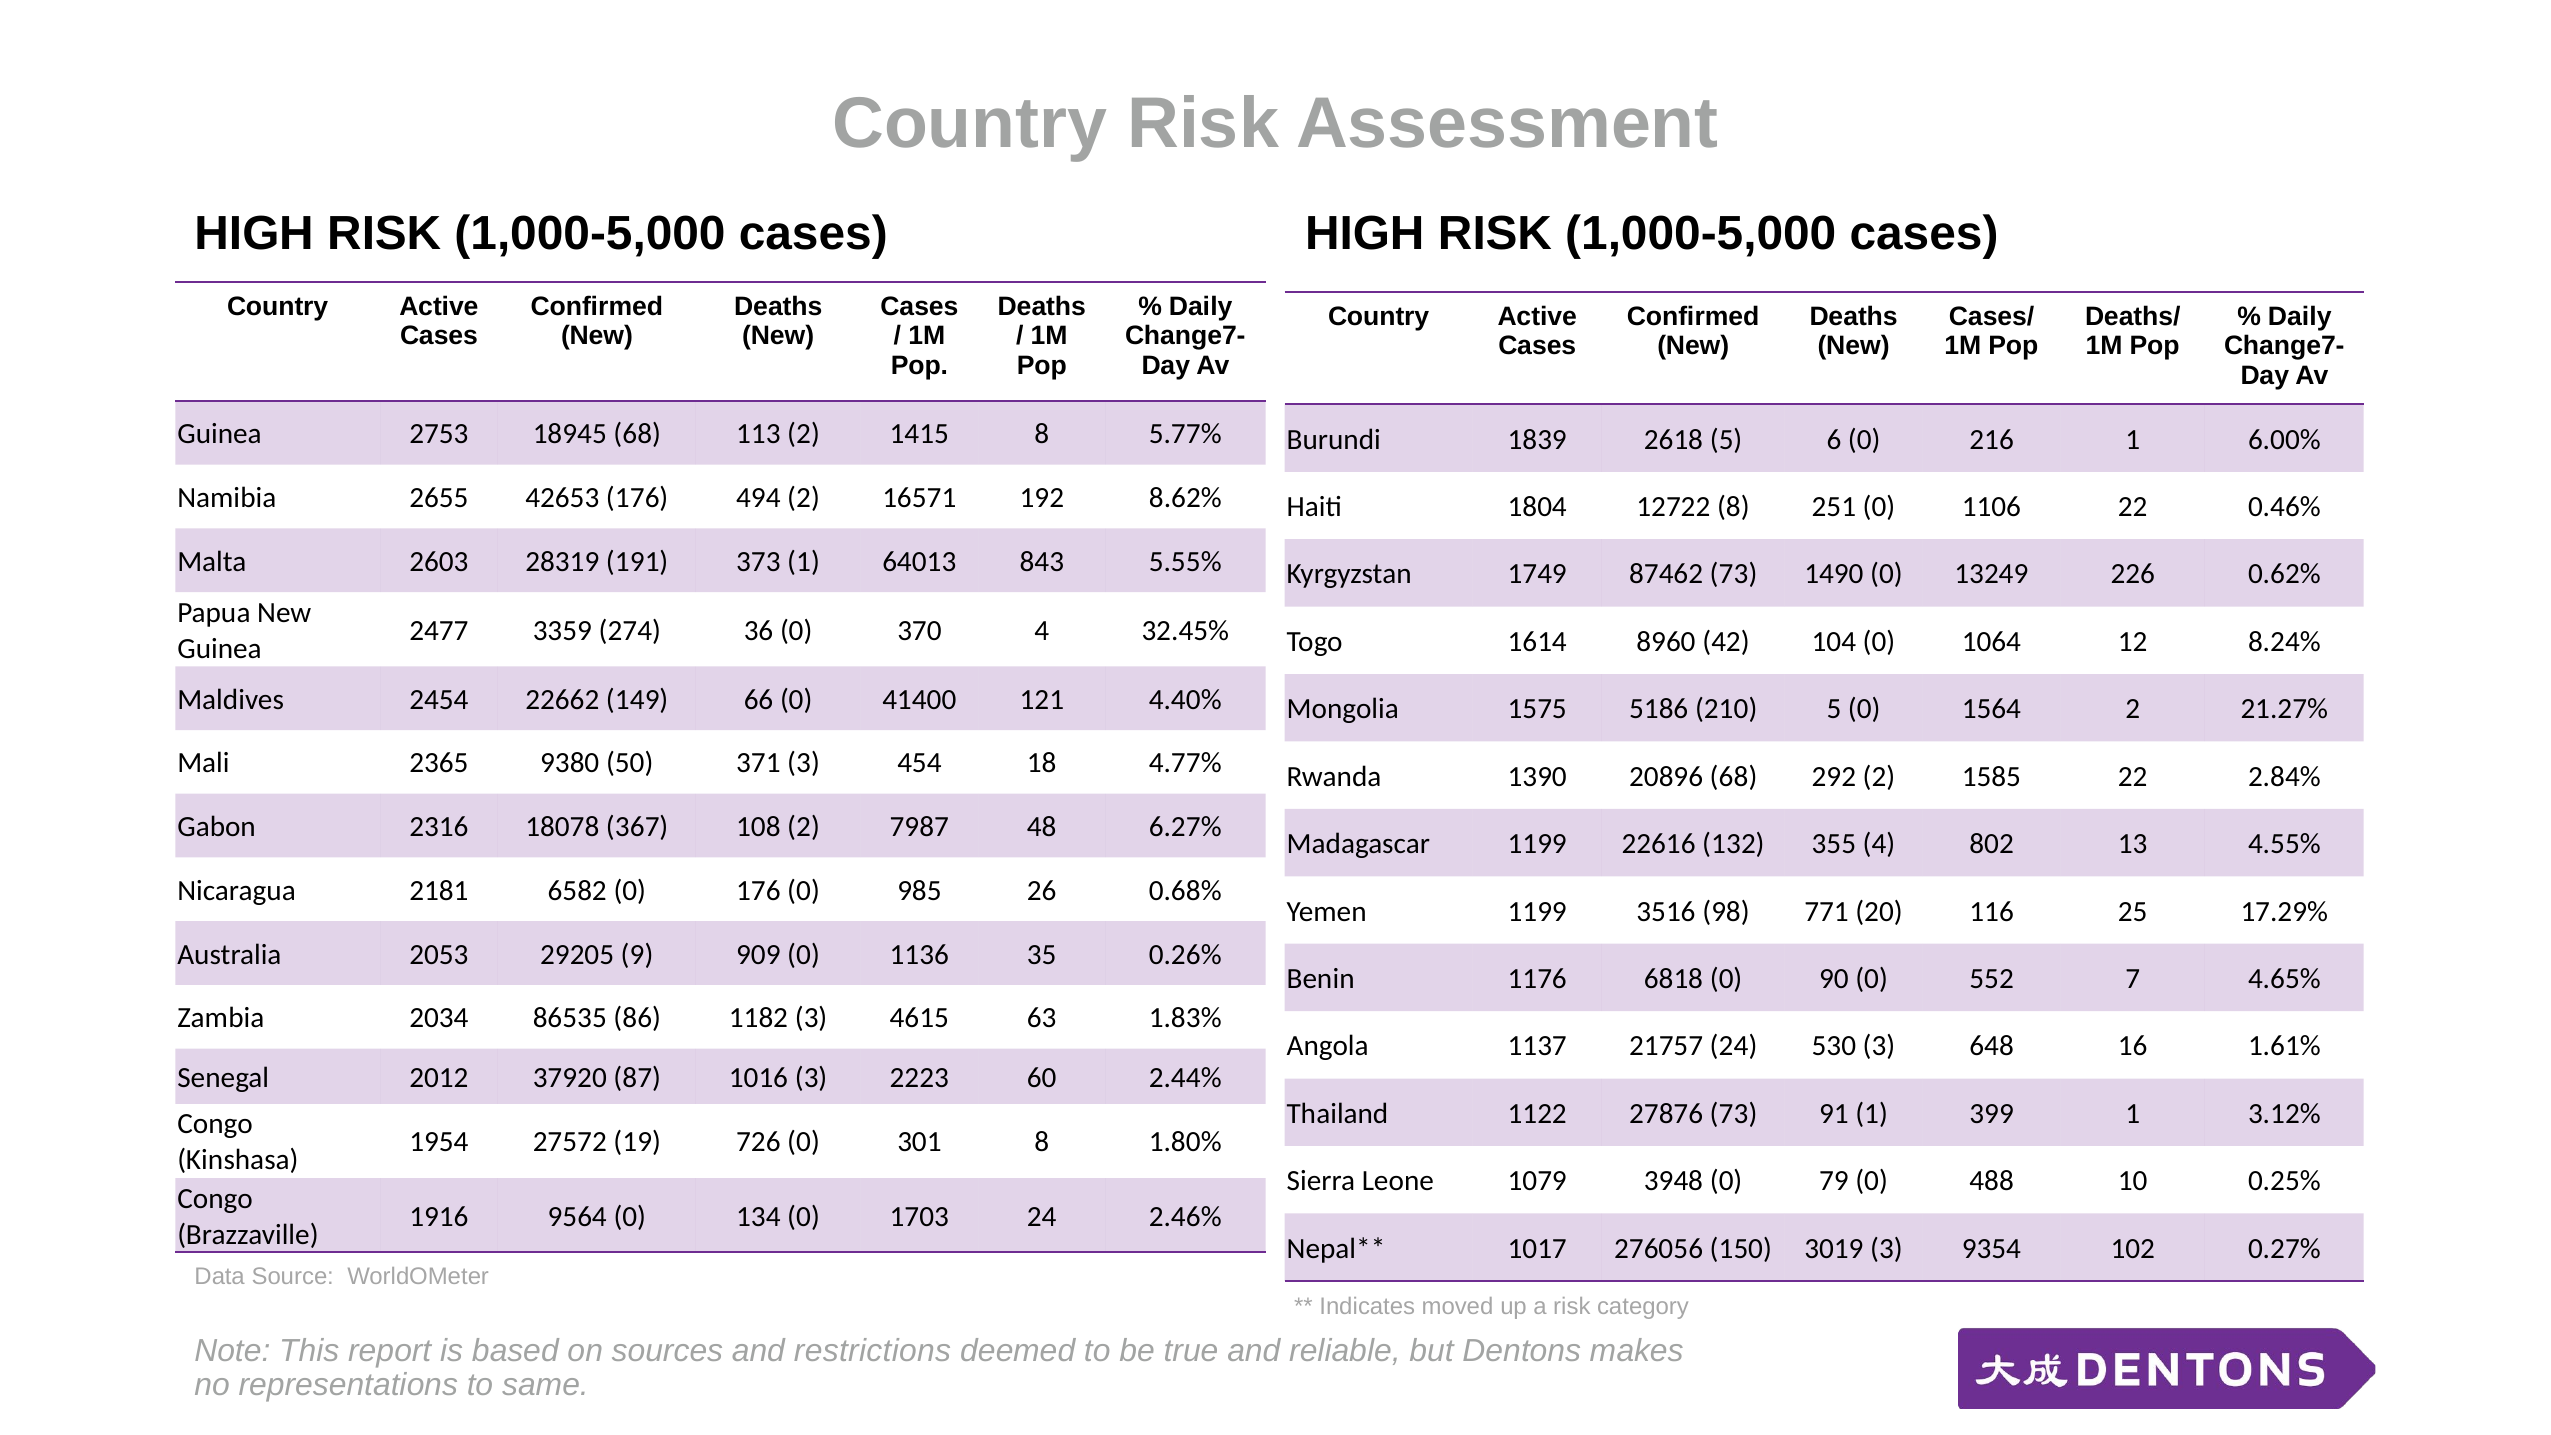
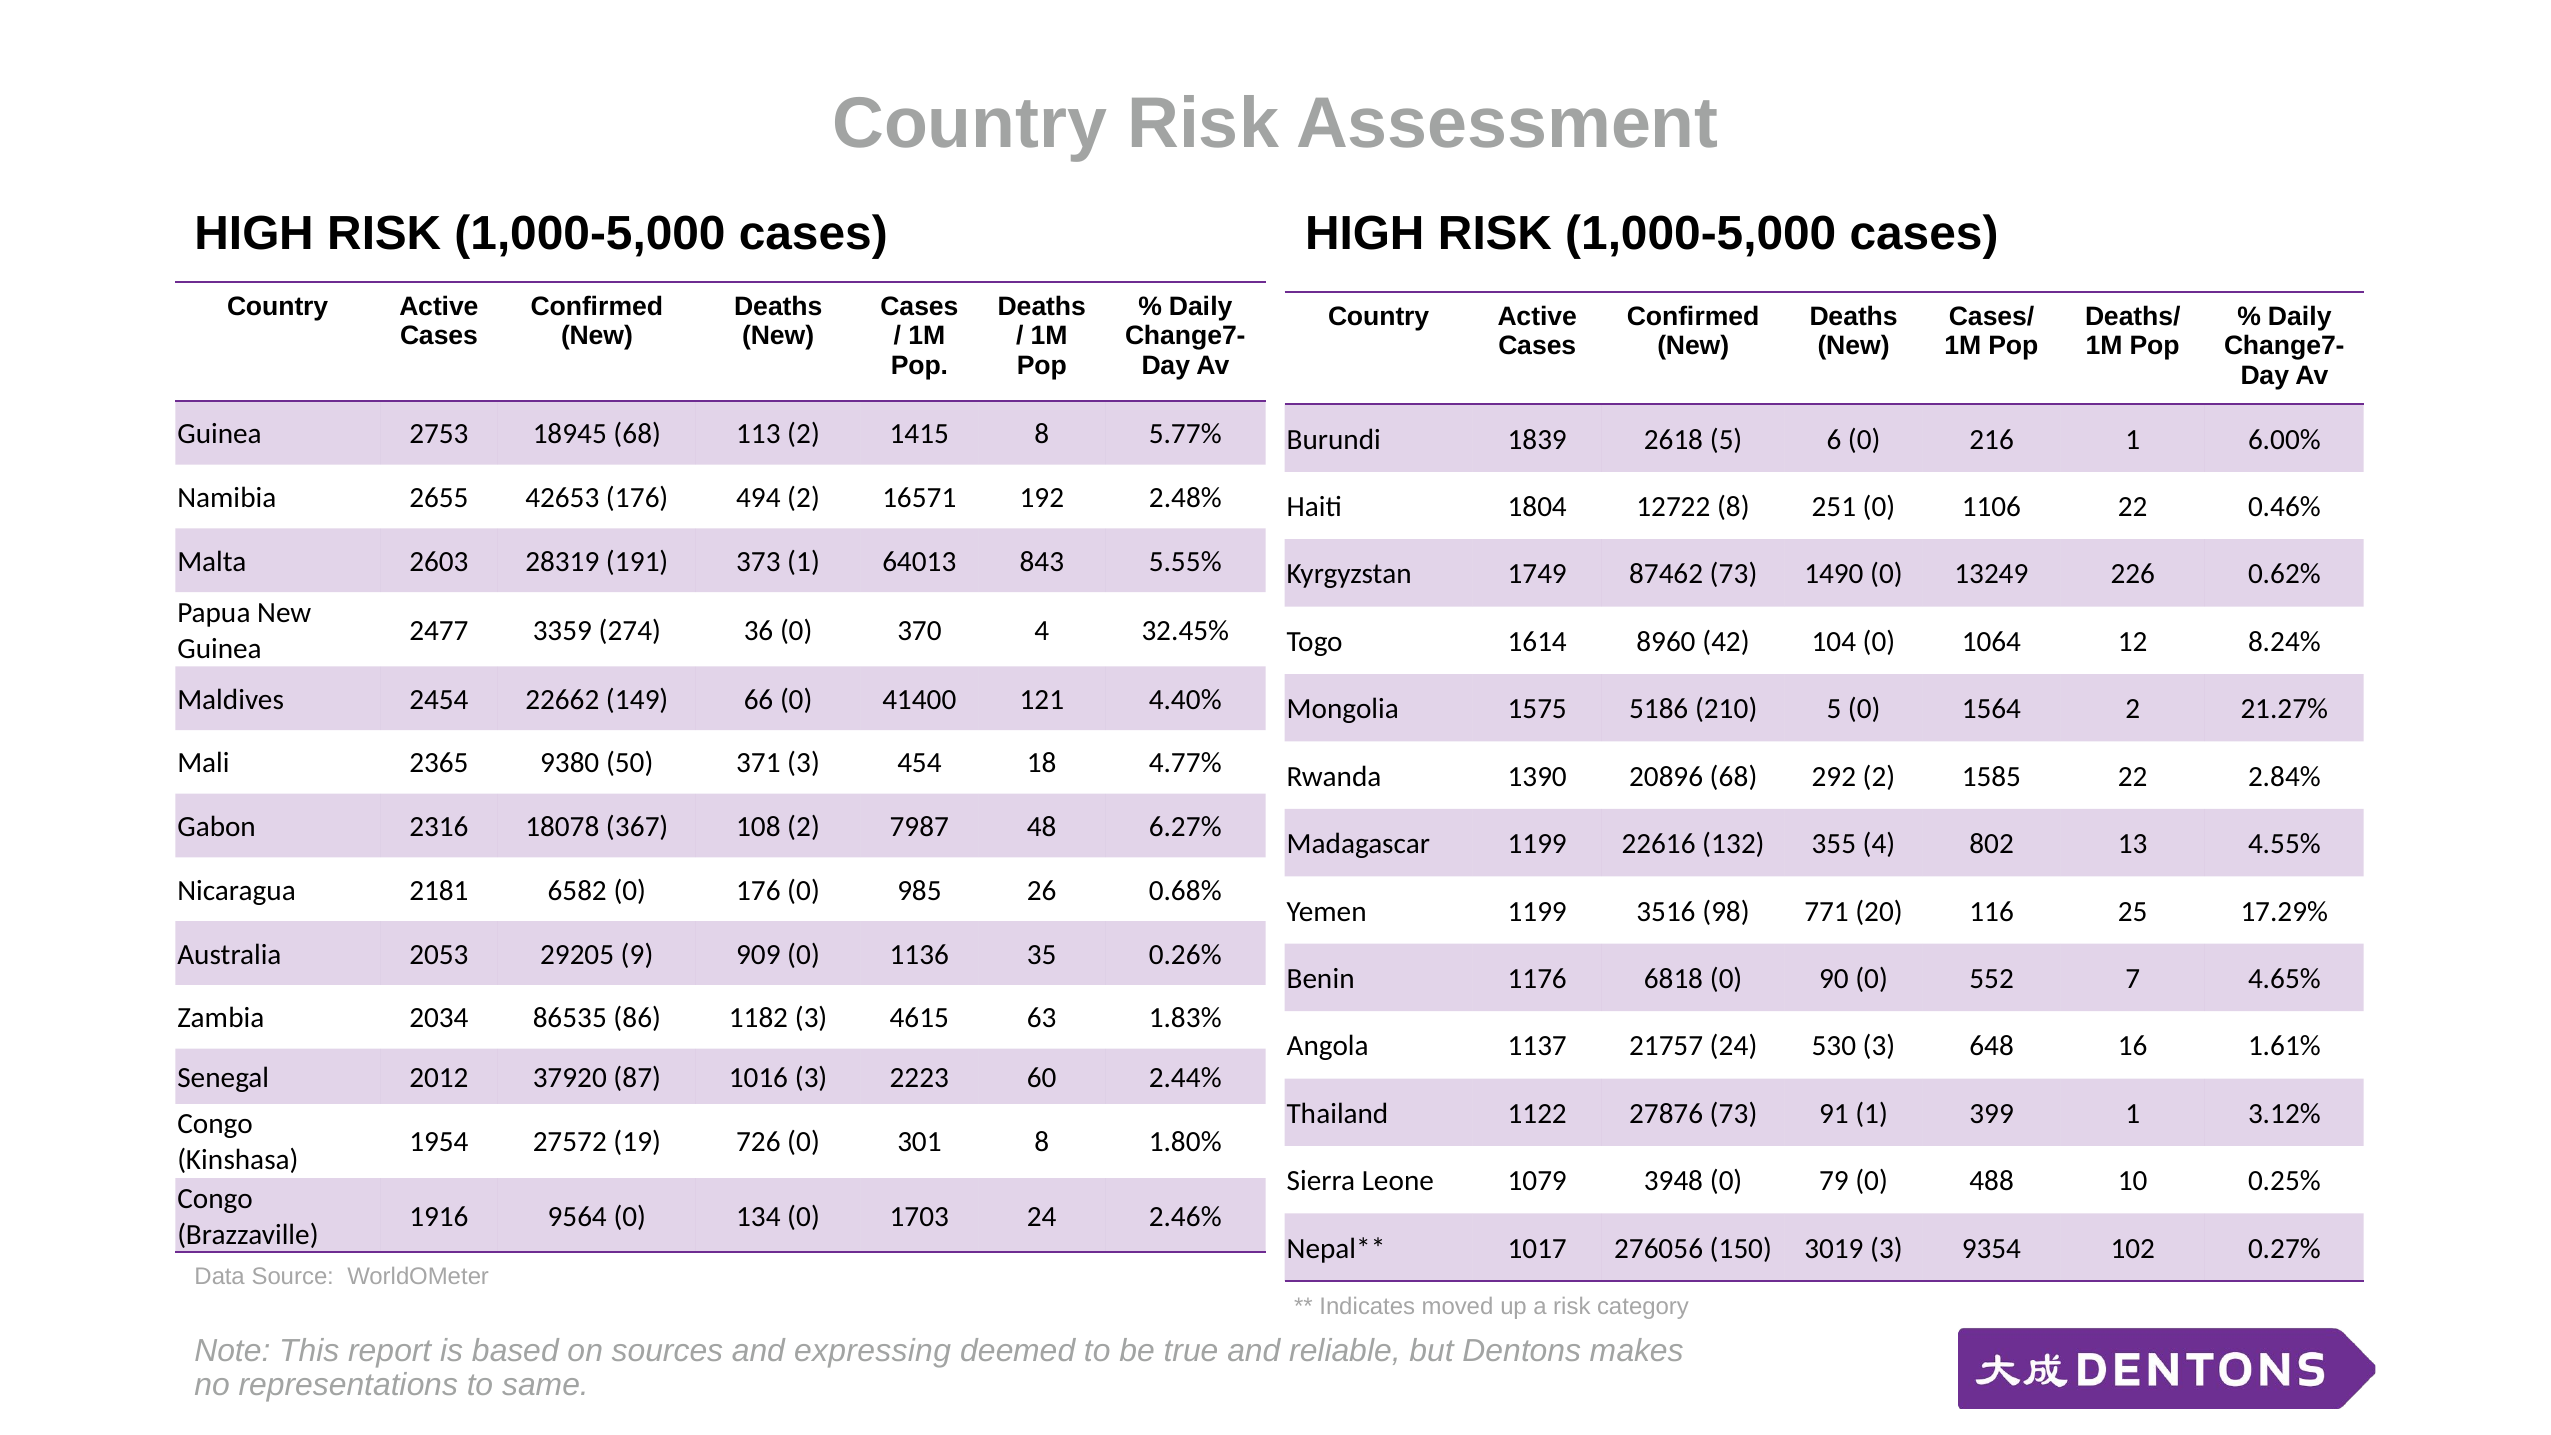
8.62%: 8.62% -> 2.48%
restrictions: restrictions -> expressing
